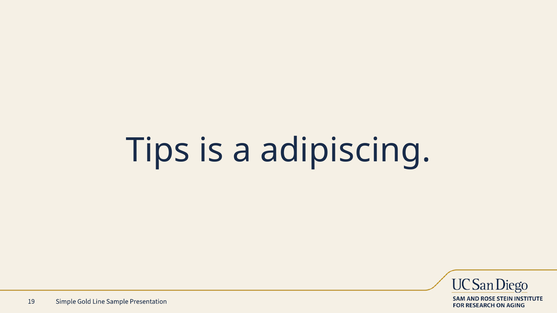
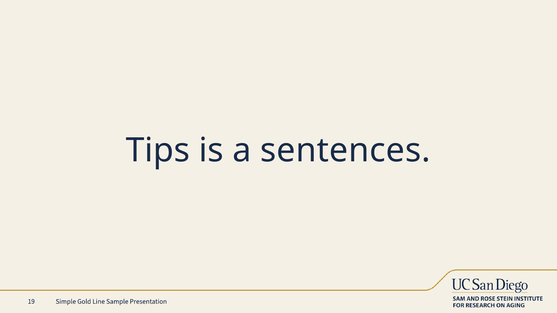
adipiscing: adipiscing -> sentences
